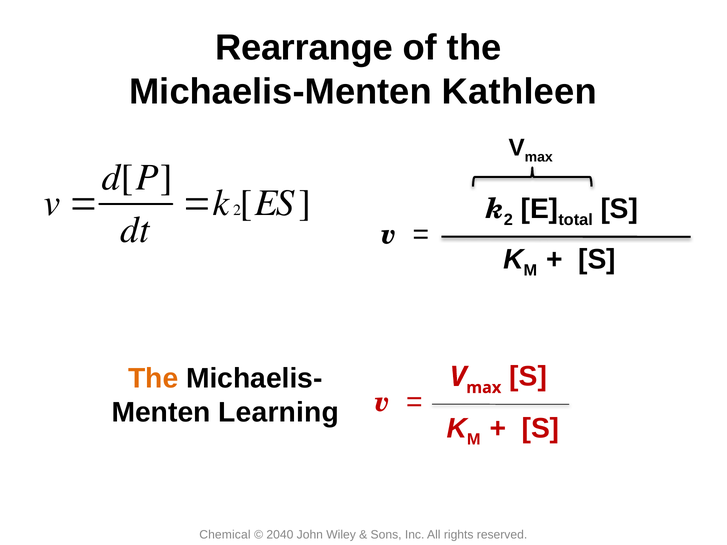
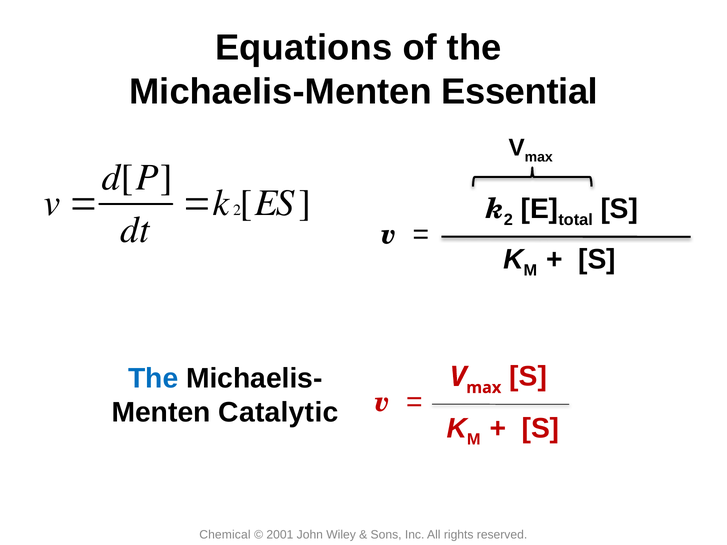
Rearrange: Rearrange -> Equations
Kathleen: Kathleen -> Essential
The at (153, 379) colour: orange -> blue
Learning: Learning -> Catalytic
2040: 2040 -> 2001
